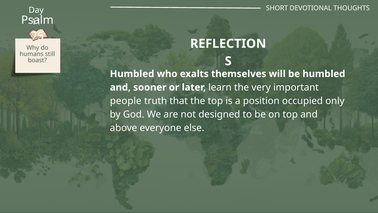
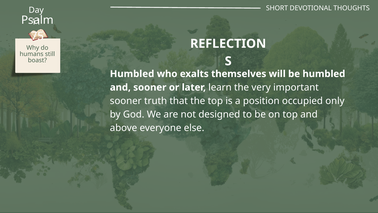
people at (126, 101): people -> sooner
